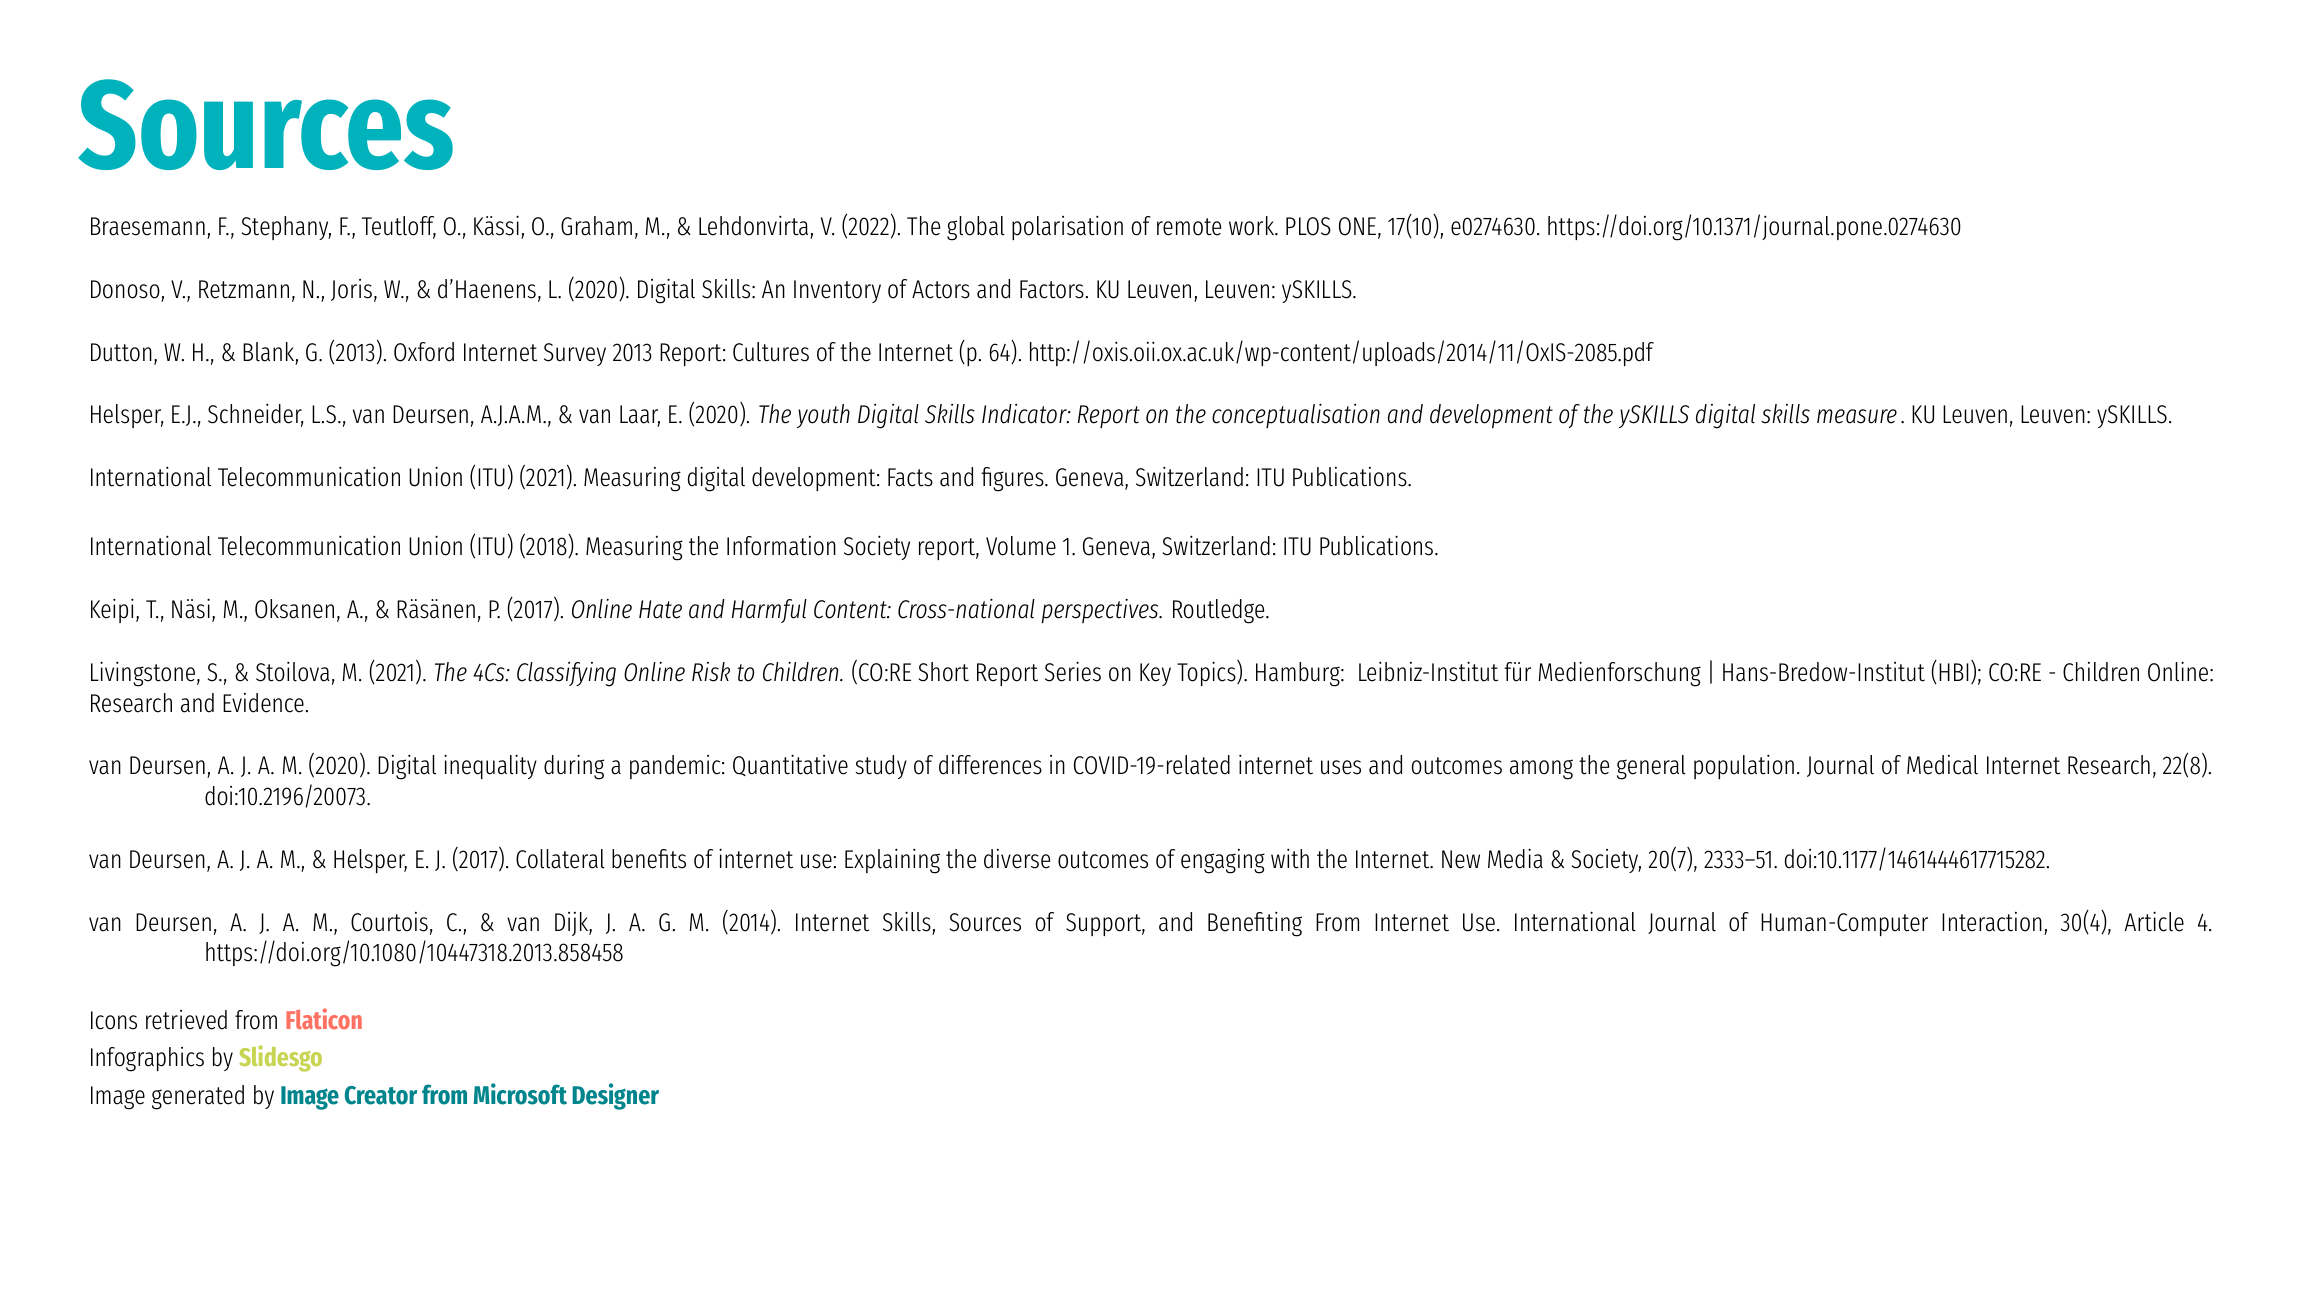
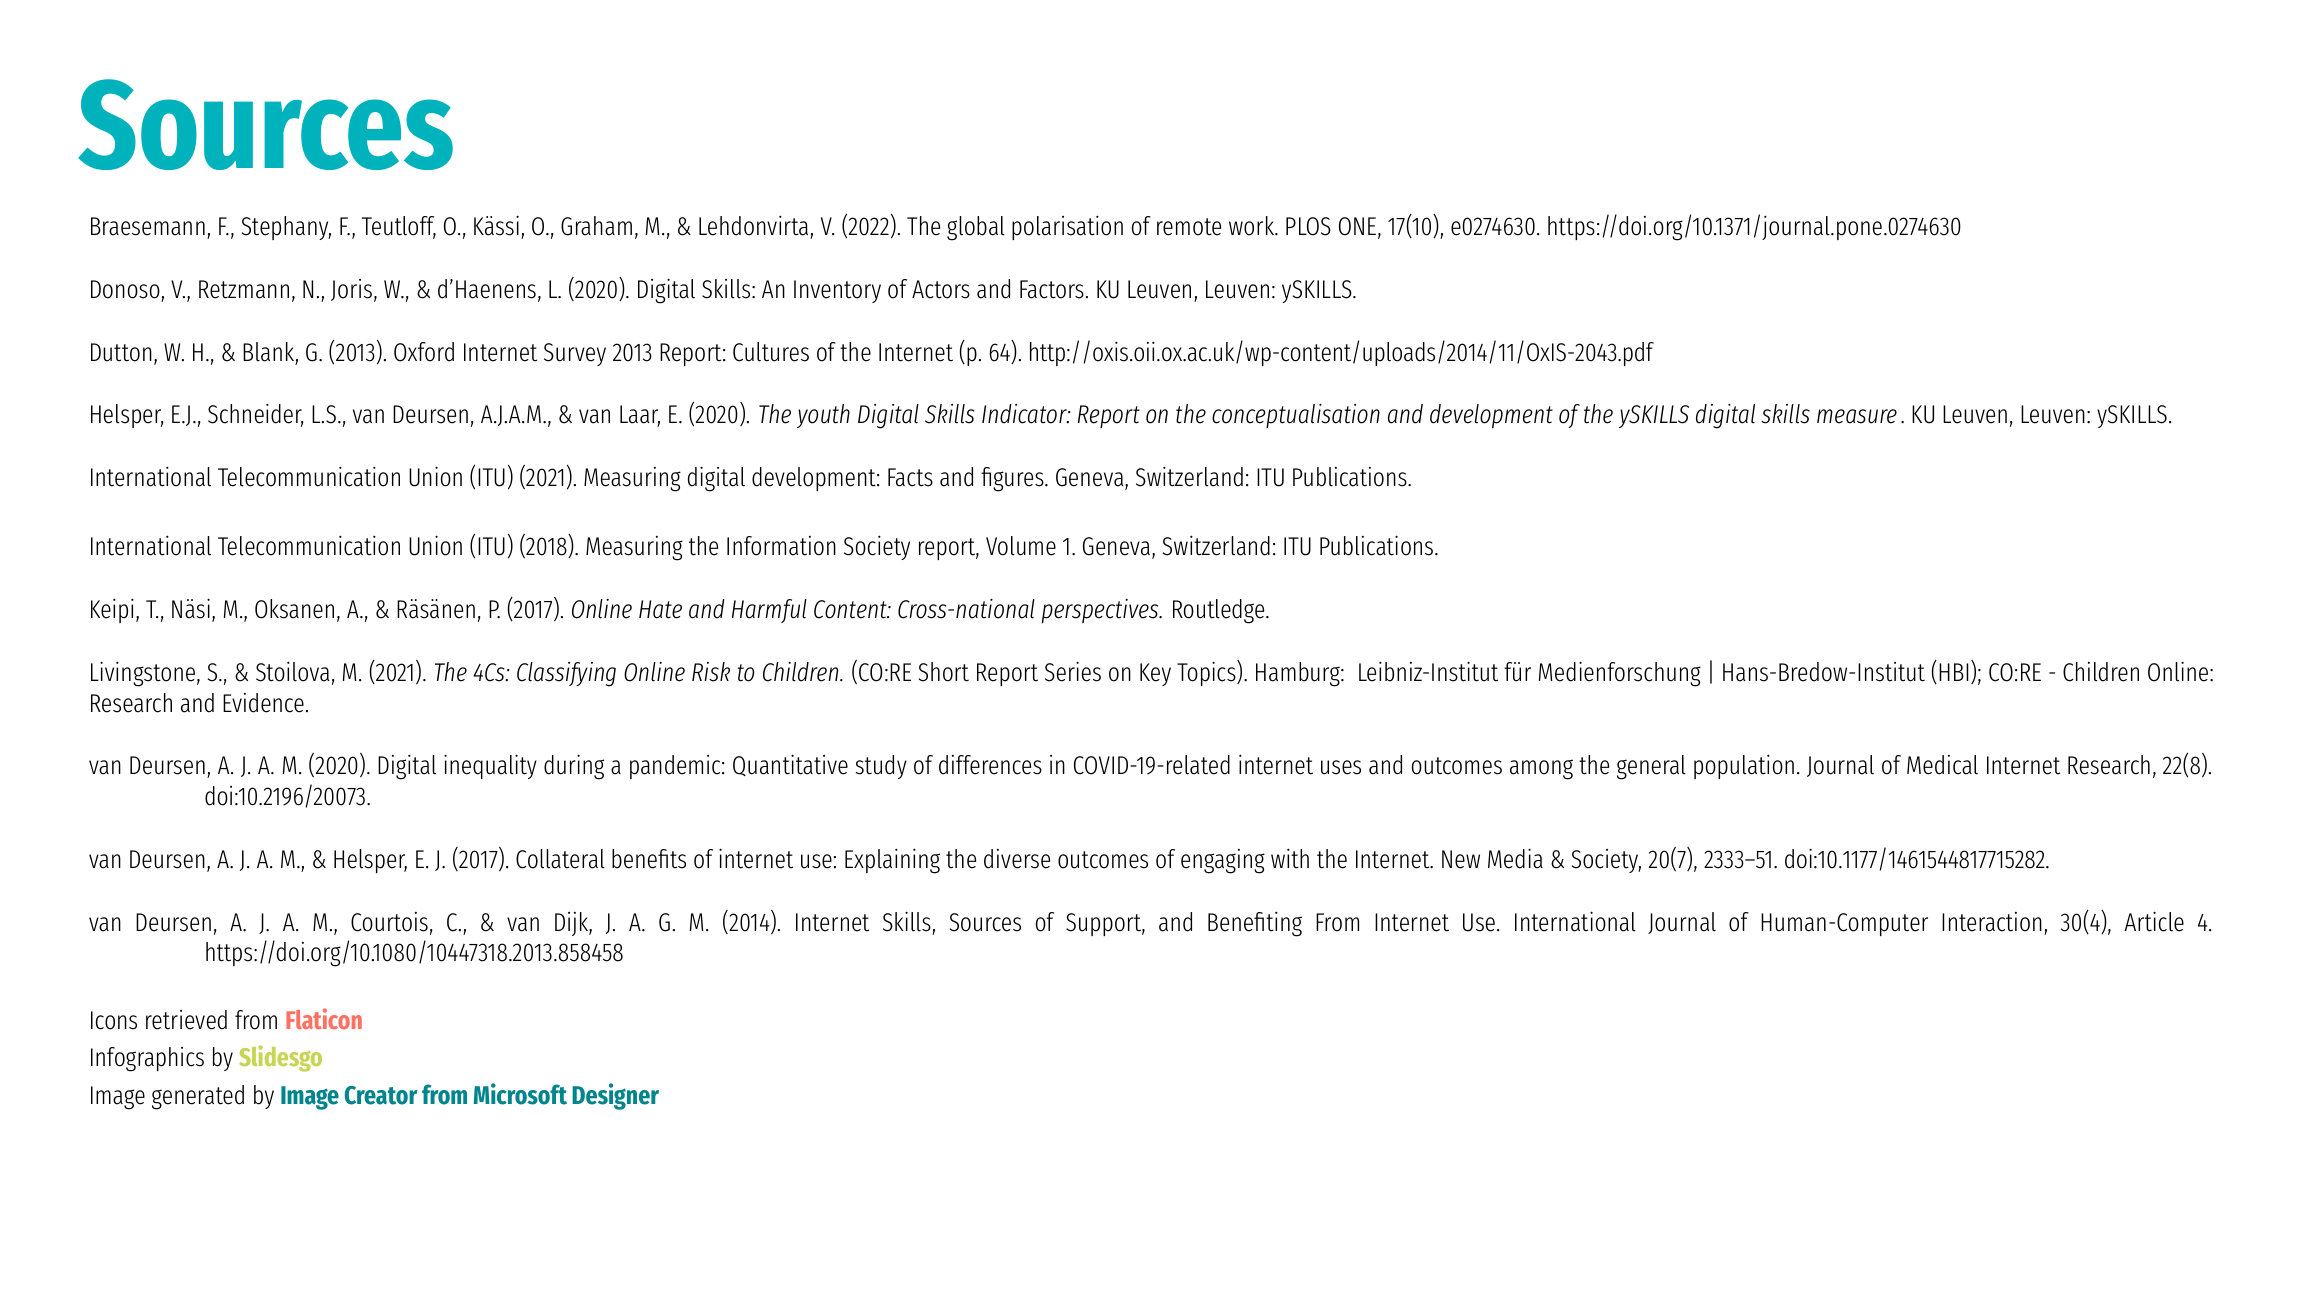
http://oxis.oii.ox.ac.uk/wp-content/uploads/2014/11/OxIS-2085.pdf: http://oxis.oii.ox.ac.uk/wp-content/uploads/2014/11/OxIS-2085.pdf -> http://oxis.oii.ox.ac.uk/wp-content/uploads/2014/11/OxIS-2043.pdf
doi:10.1177/1461444617715282: doi:10.1177/1461444617715282 -> doi:10.1177/1461544817715282
